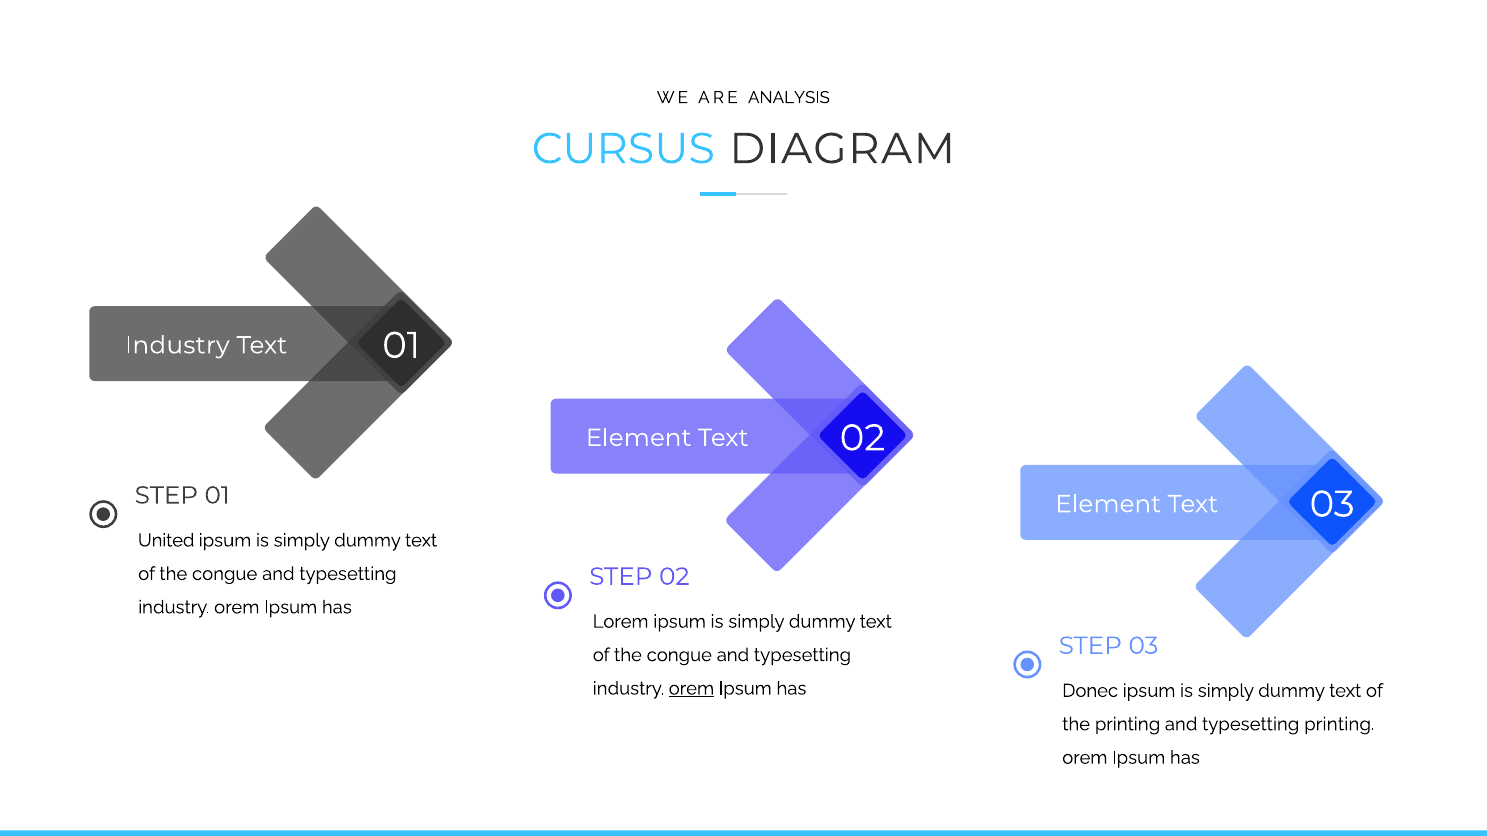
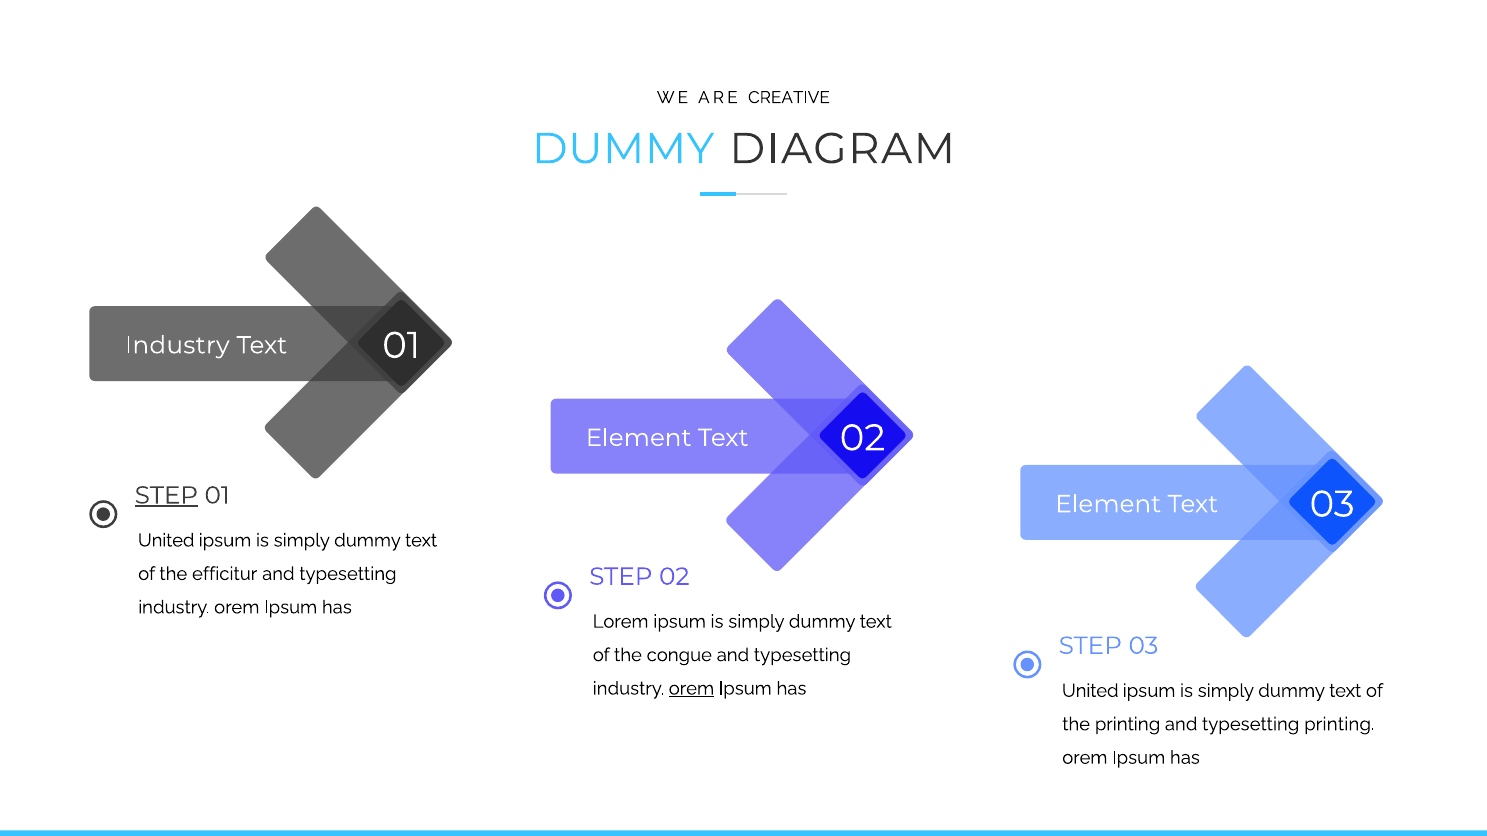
ANALYSIS: ANALYSIS -> CREATIVE
CURSUS at (623, 149): CURSUS -> DUMMY
STEP at (166, 496) underline: none -> present
congue at (225, 574): congue -> efficitur
Donec at (1090, 691): Donec -> United
